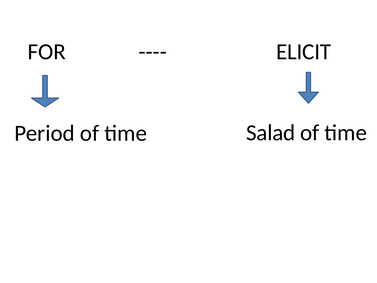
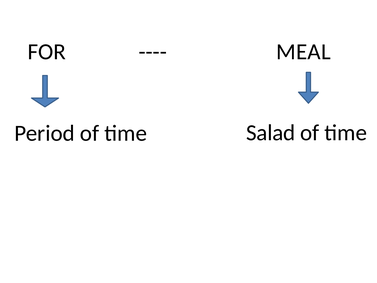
ELICIT: ELICIT -> MEAL
